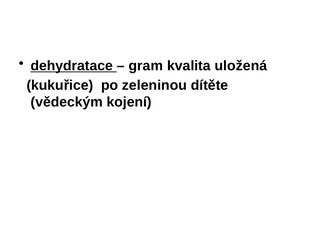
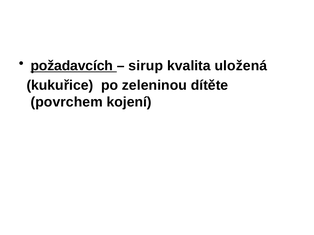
dehydratace: dehydratace -> požadavcích
gram: gram -> sirup
vědeckým: vědeckým -> povrchem
